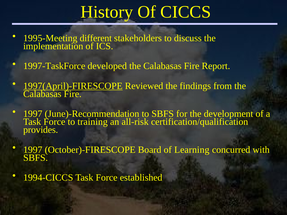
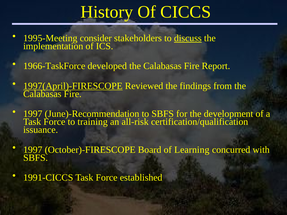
different: different -> consider
discuss underline: none -> present
1997-TaskForce: 1997-TaskForce -> 1966-TaskForce
provides: provides -> issuance
1994-CICCS: 1994-CICCS -> 1991-CICCS
